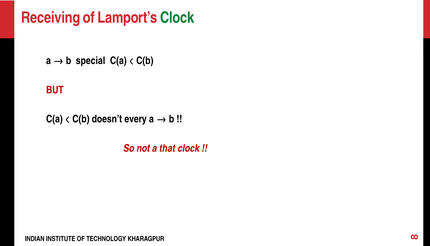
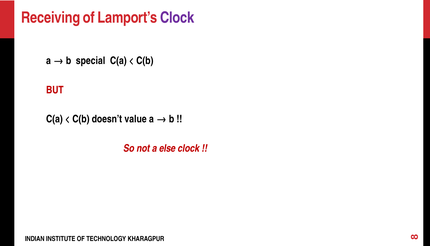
Clock at (177, 18) colour: green -> purple
every: every -> value
that: that -> else
